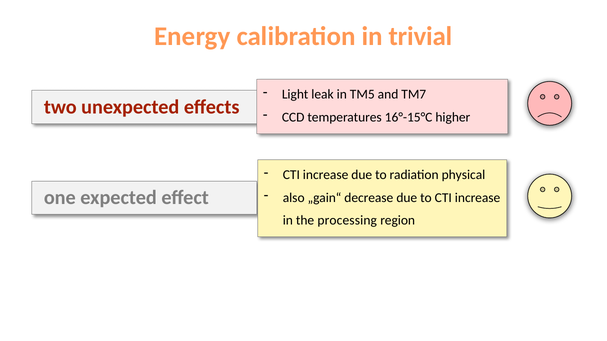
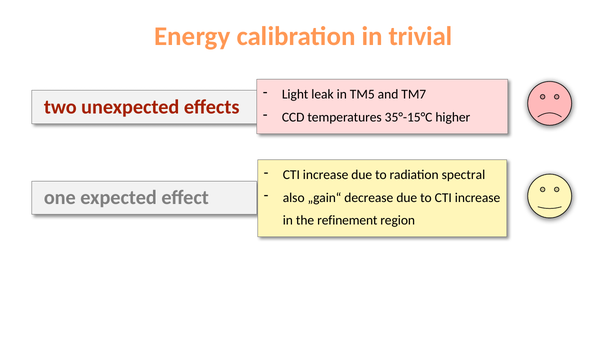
16°-15°C: 16°-15°C -> 35°-15°C
physical: physical -> spectral
processing: processing -> refinement
